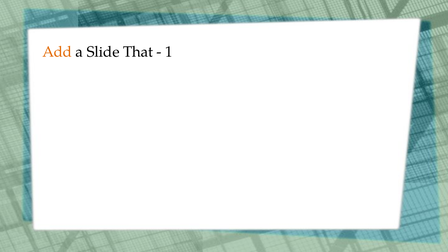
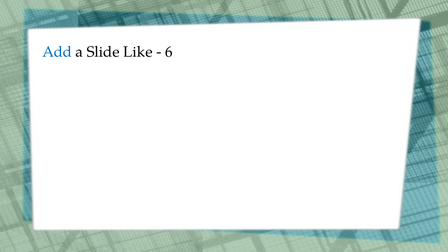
Add colour: orange -> blue
That: That -> Like
1: 1 -> 6
